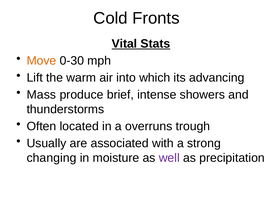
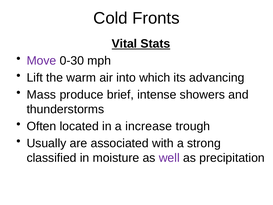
Move colour: orange -> purple
overruns: overruns -> increase
changing: changing -> classified
